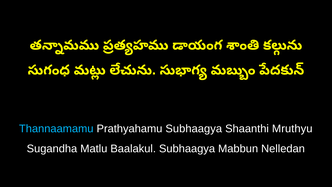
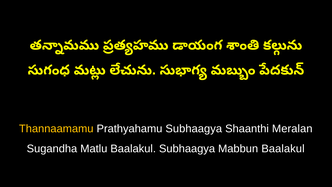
Thannaamamu colour: light blue -> yellow
Mruthyu: Mruthyu -> Meralan
Mabbun Nelledan: Nelledan -> Baalakul
